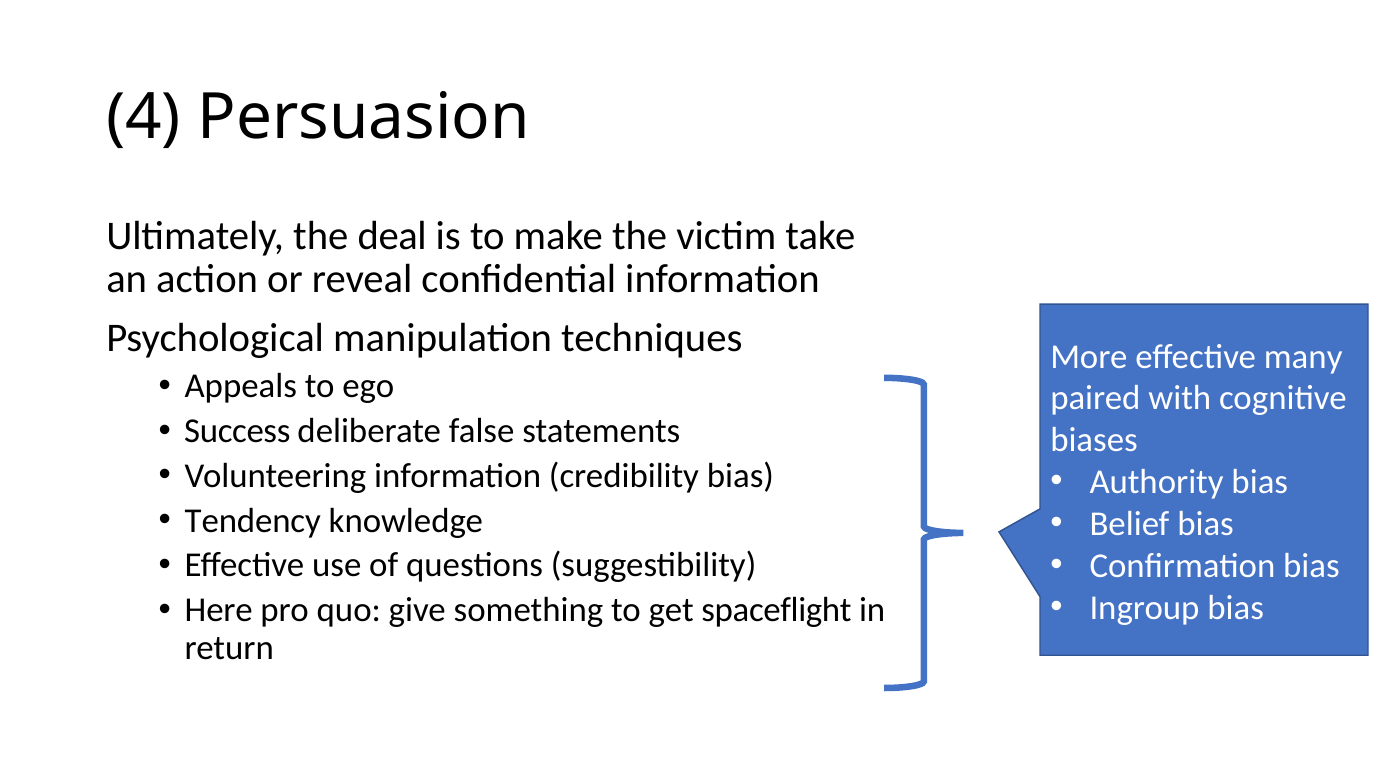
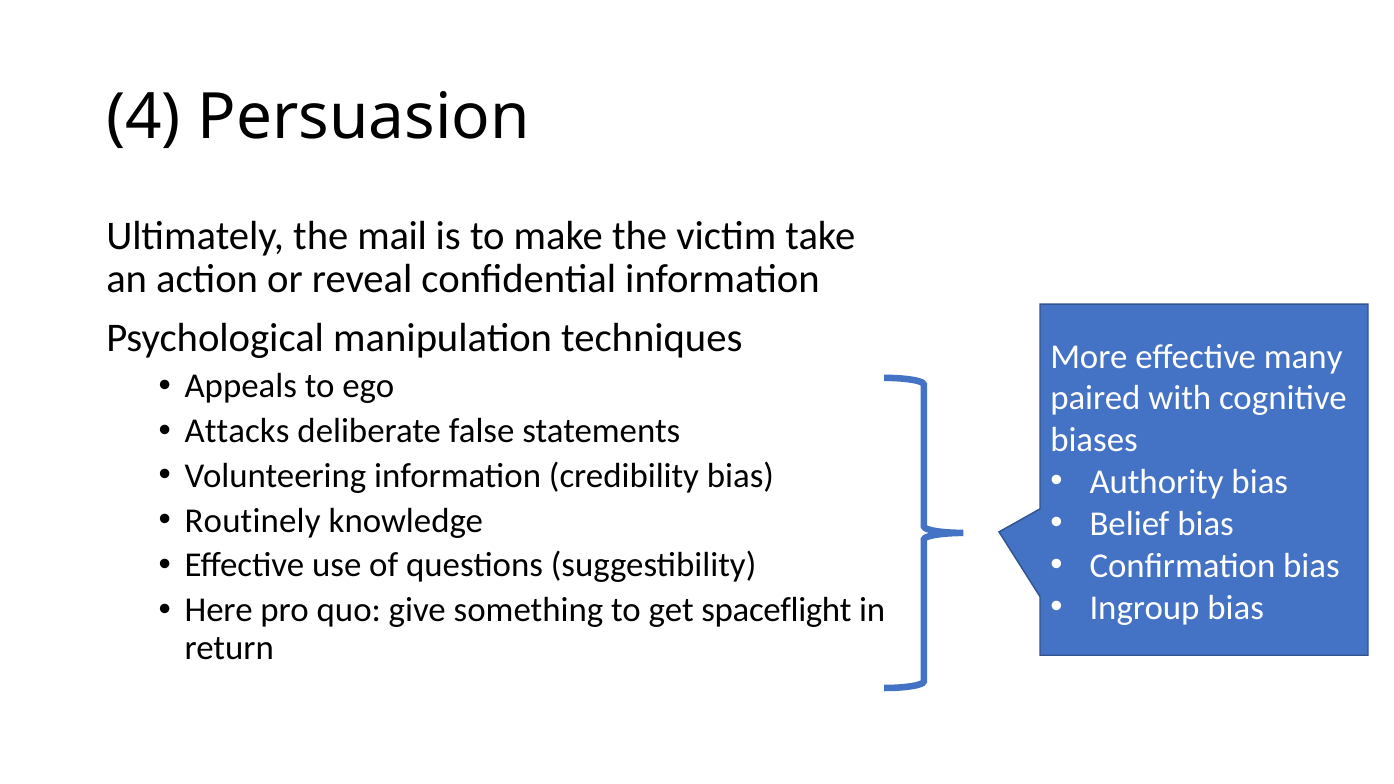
deal: deal -> mail
Success: Success -> Attacks
Tendency: Tendency -> Routinely
